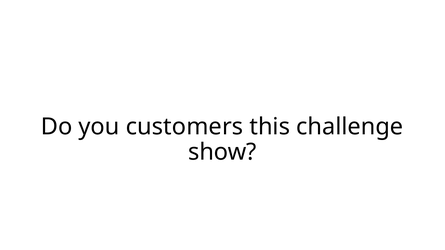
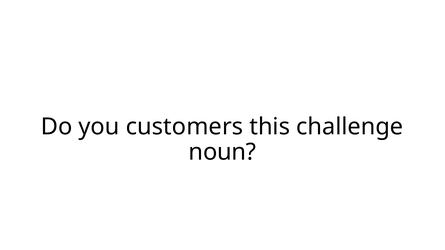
show: show -> noun
